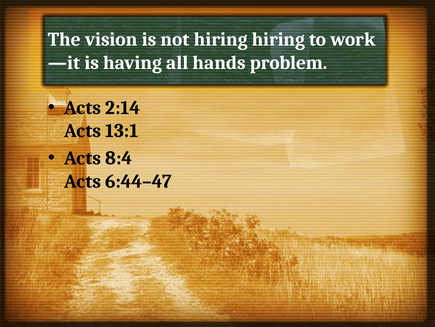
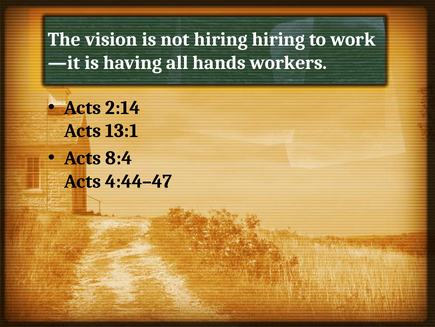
problem: problem -> workers
6:44–47: 6:44–47 -> 4:44–47
